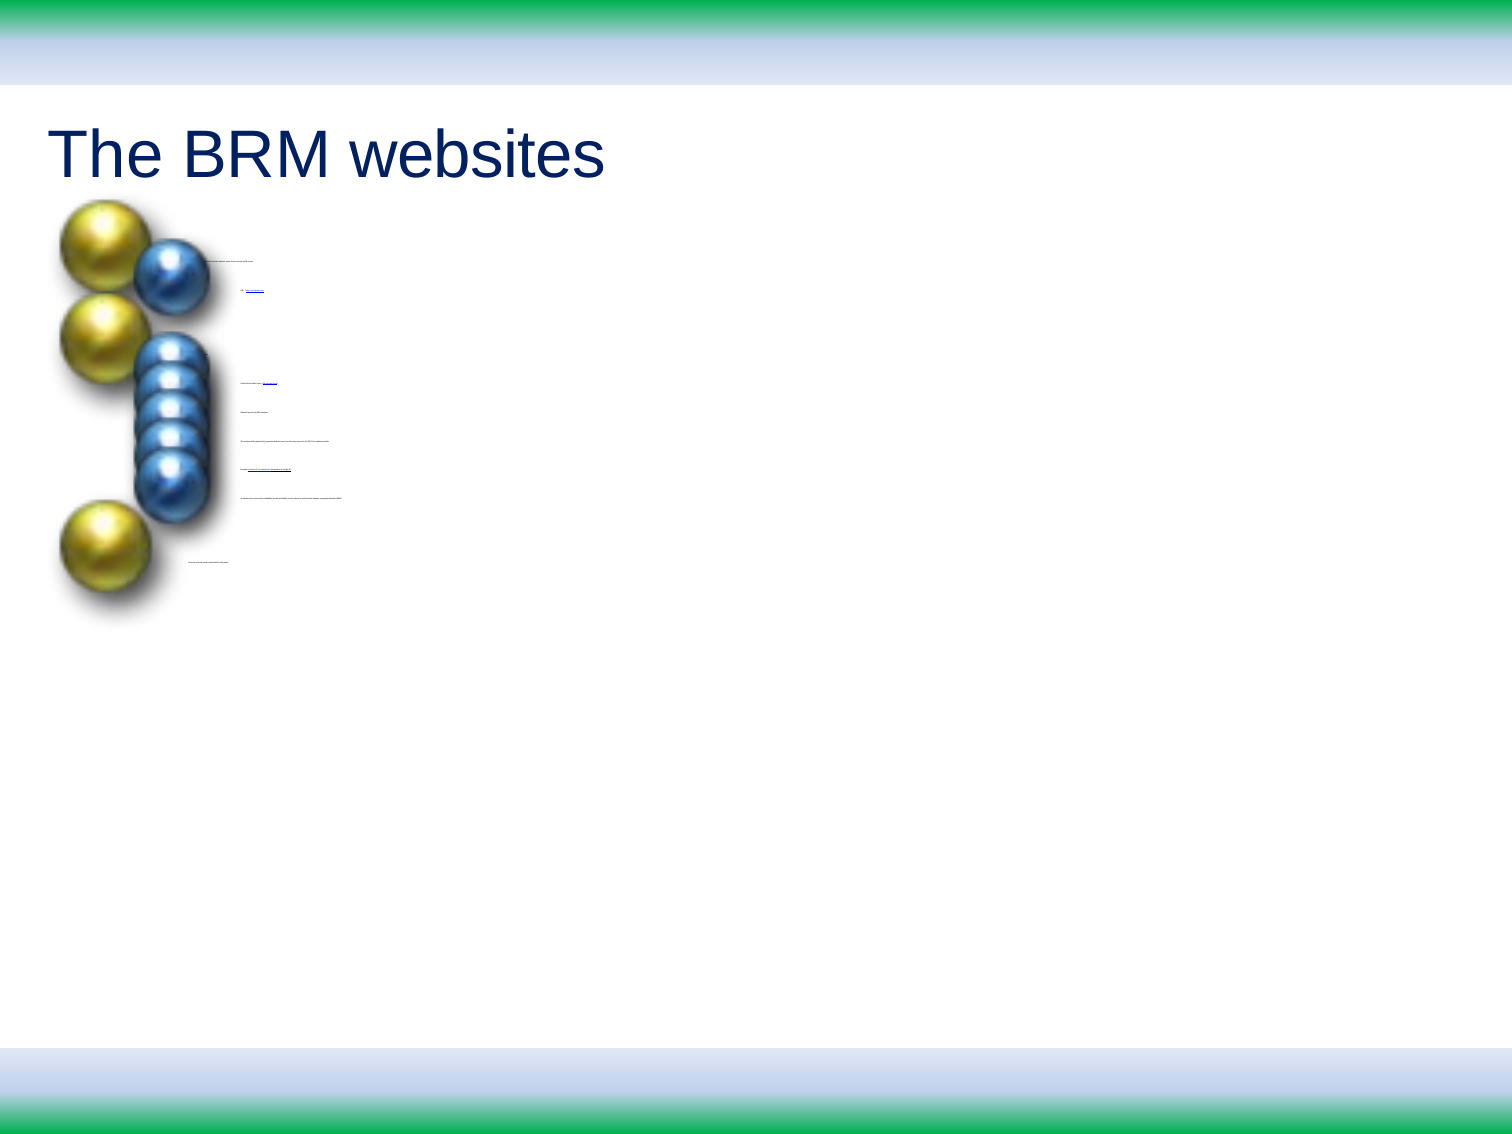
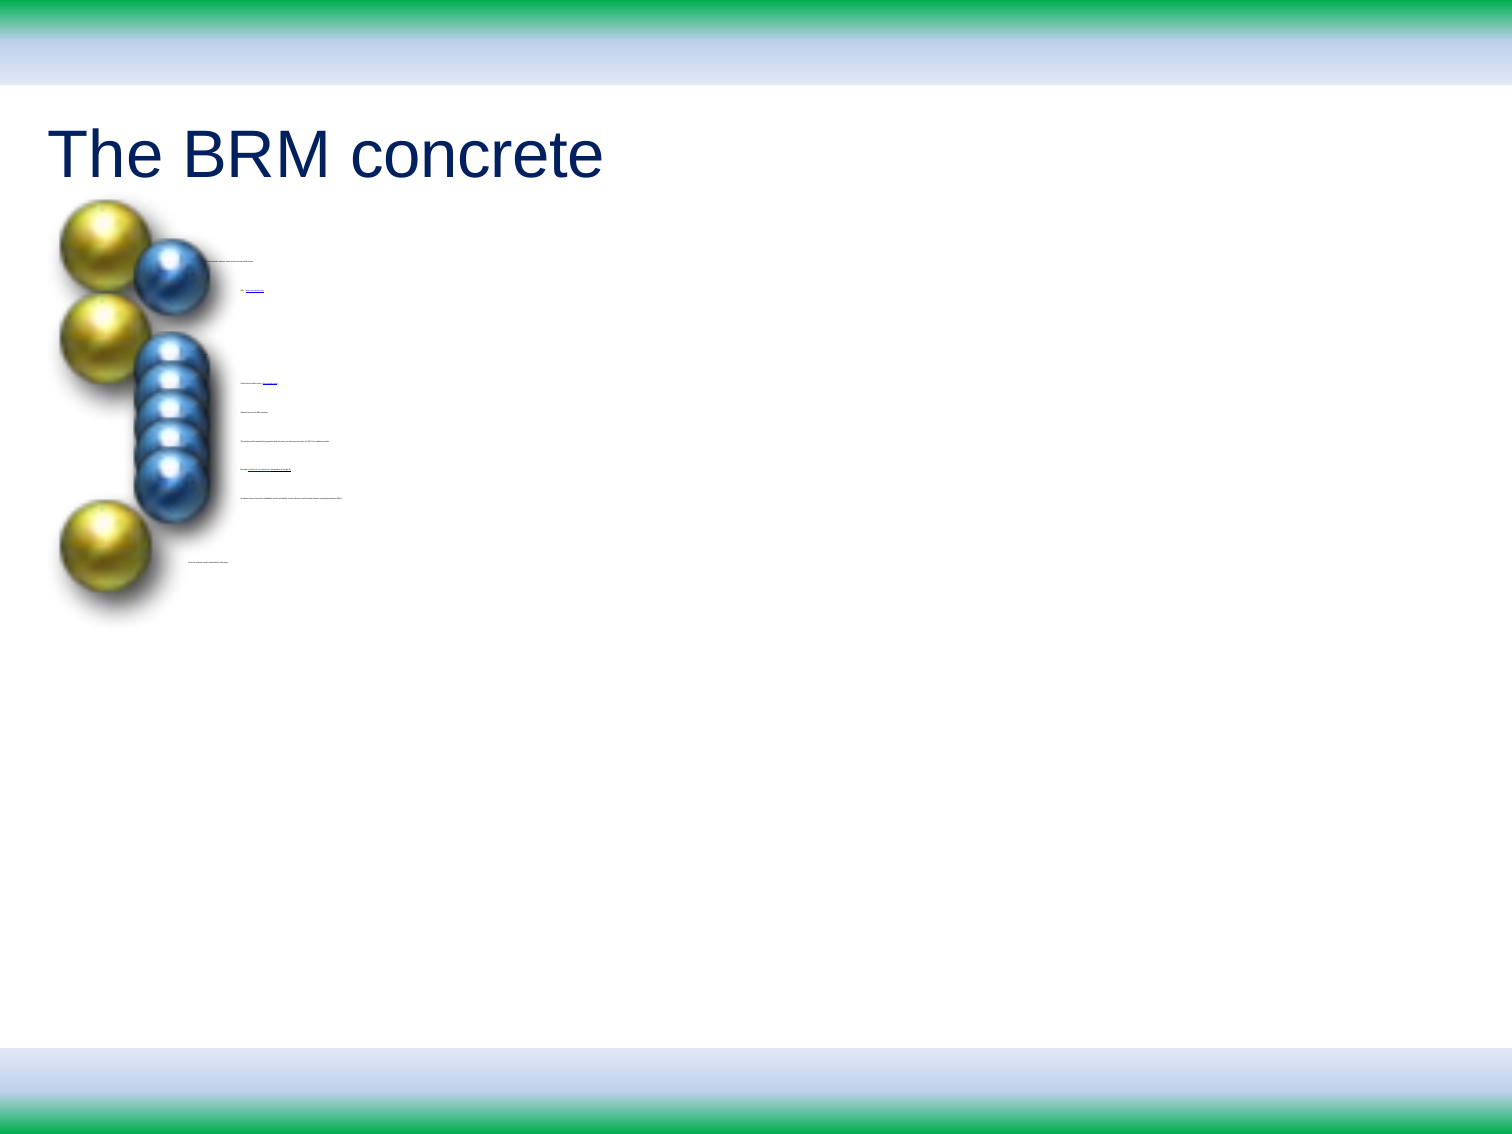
BRM websites: websites -> concrete
